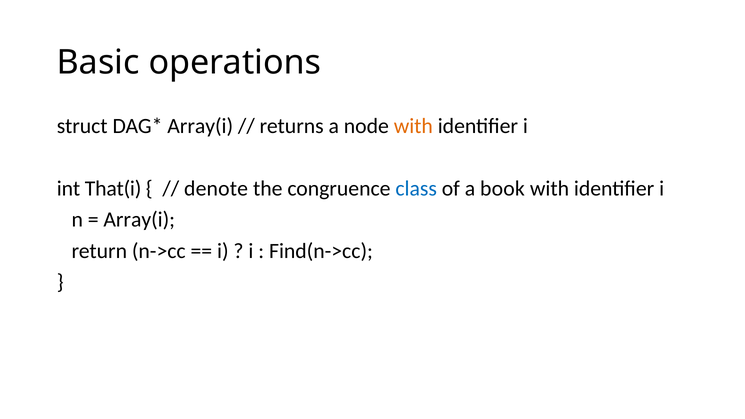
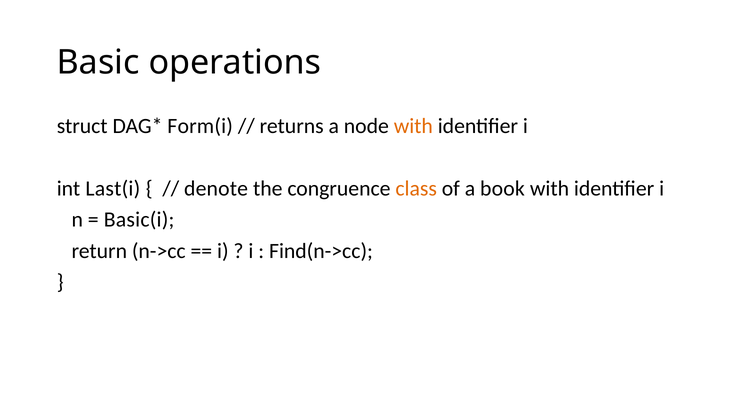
Array(i at (200, 126): Array(i -> Form(i
That(i: That(i -> Last(i
class colour: blue -> orange
Array(i at (139, 220): Array(i -> Basic(i
